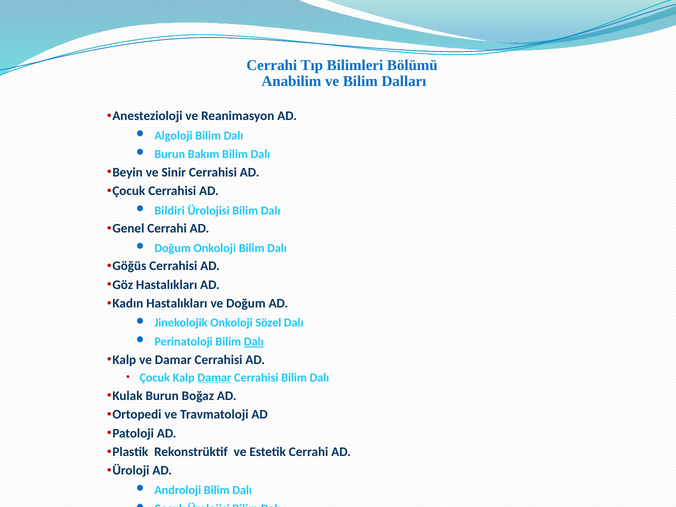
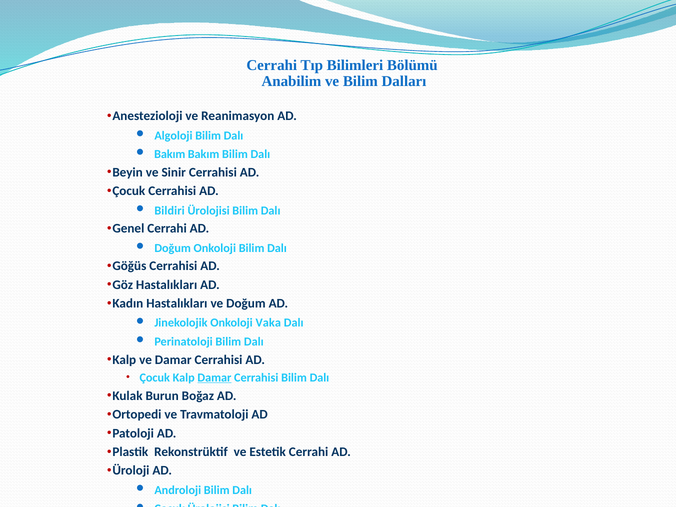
Burun at (170, 154): Burun -> Bakım
Sözel: Sözel -> Vaka
Dalı at (254, 342) underline: present -> none
